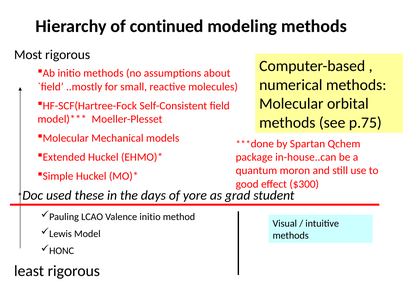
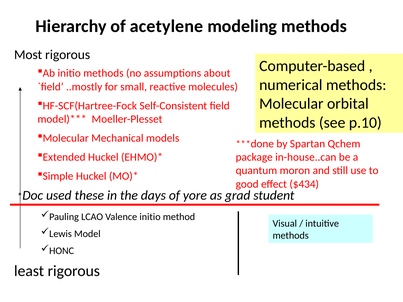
continued: continued -> acetylene
p.75: p.75 -> p.10
$300: $300 -> $434
